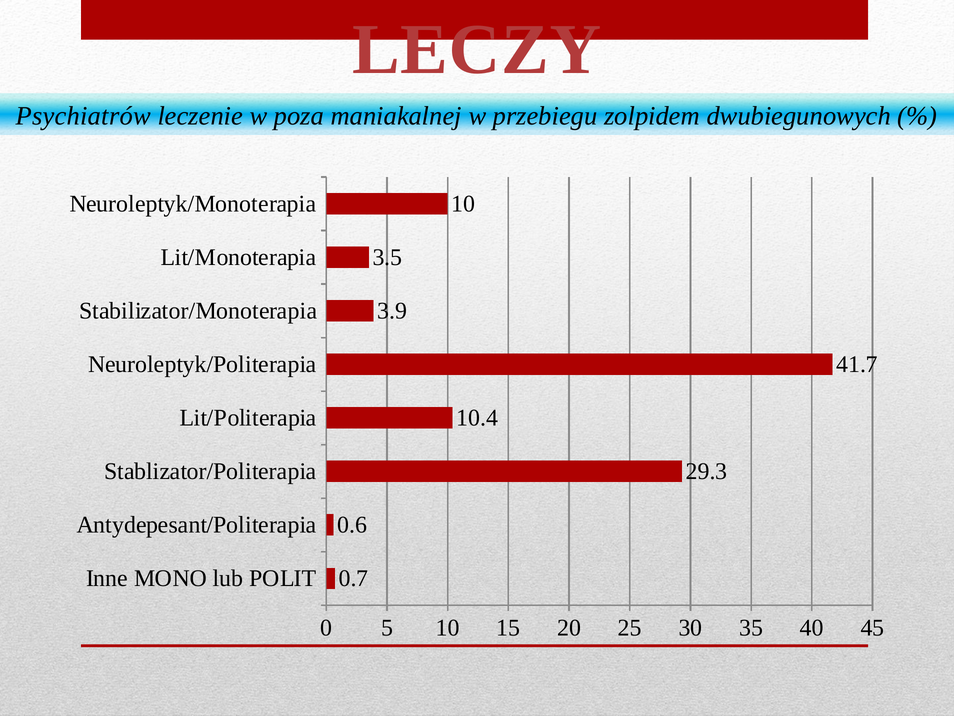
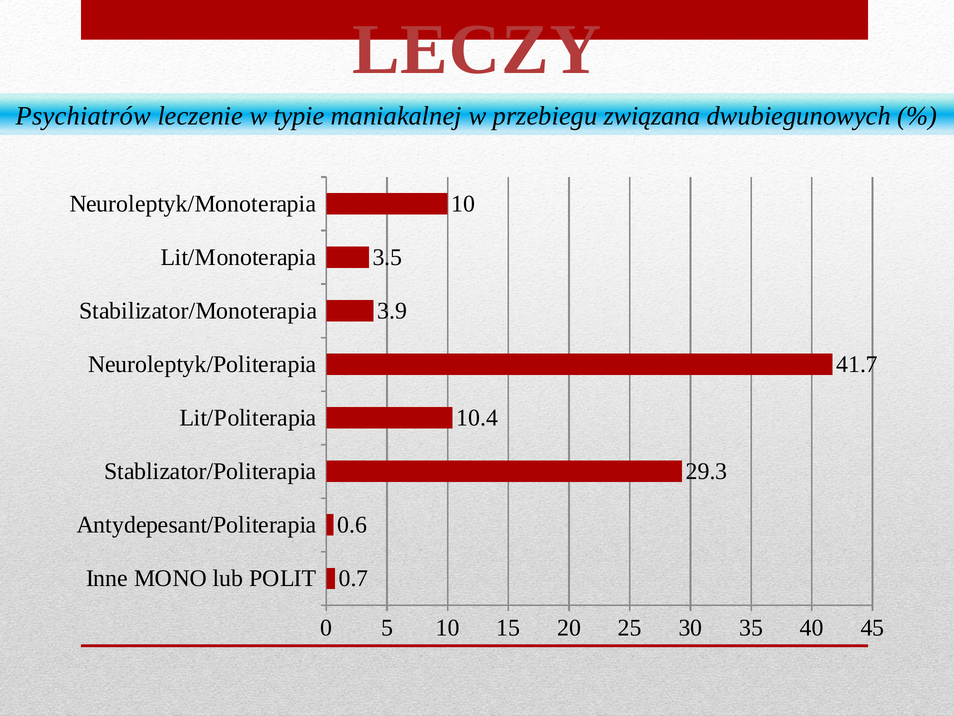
poza: poza -> typie
zolpidem: zolpidem -> związana
